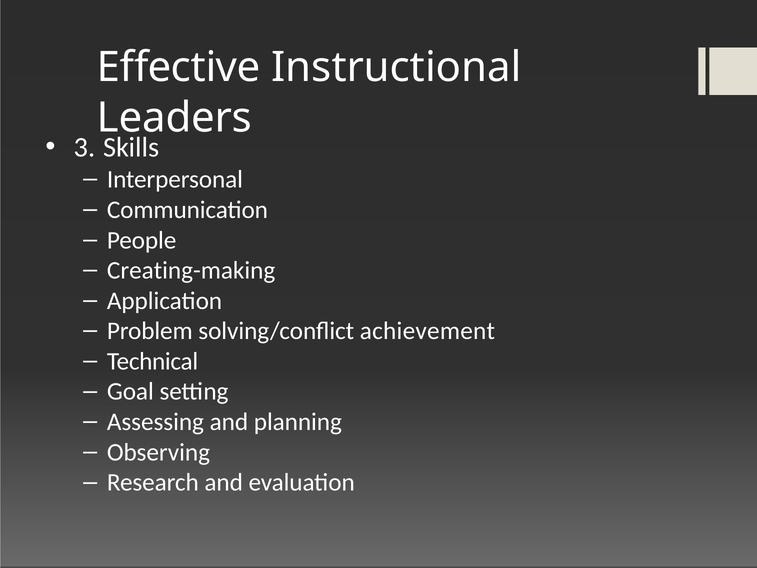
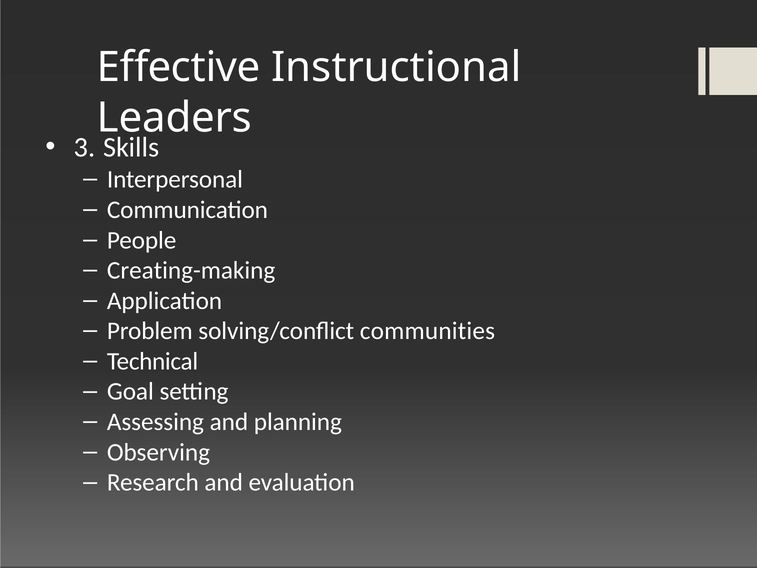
achievement: achievement -> communities
